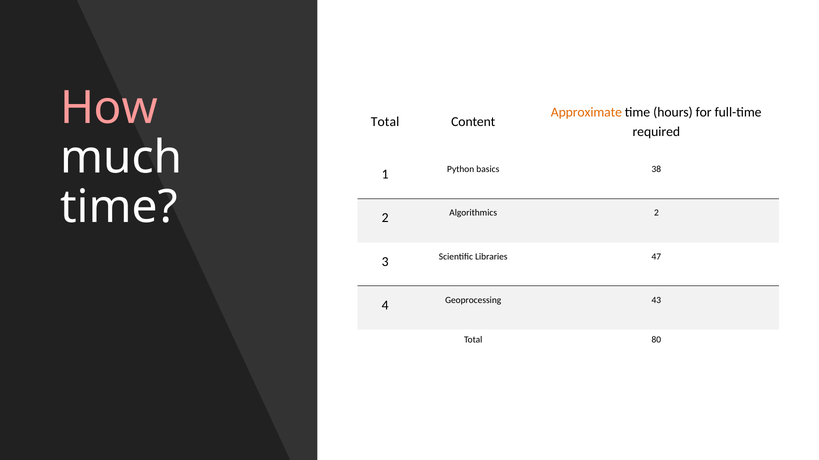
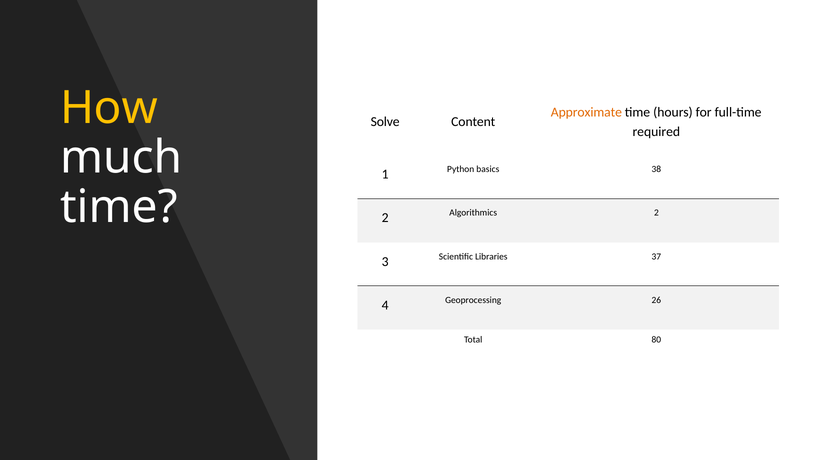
How colour: pink -> yellow
Total at (385, 122): Total -> Solve
47: 47 -> 37
43: 43 -> 26
